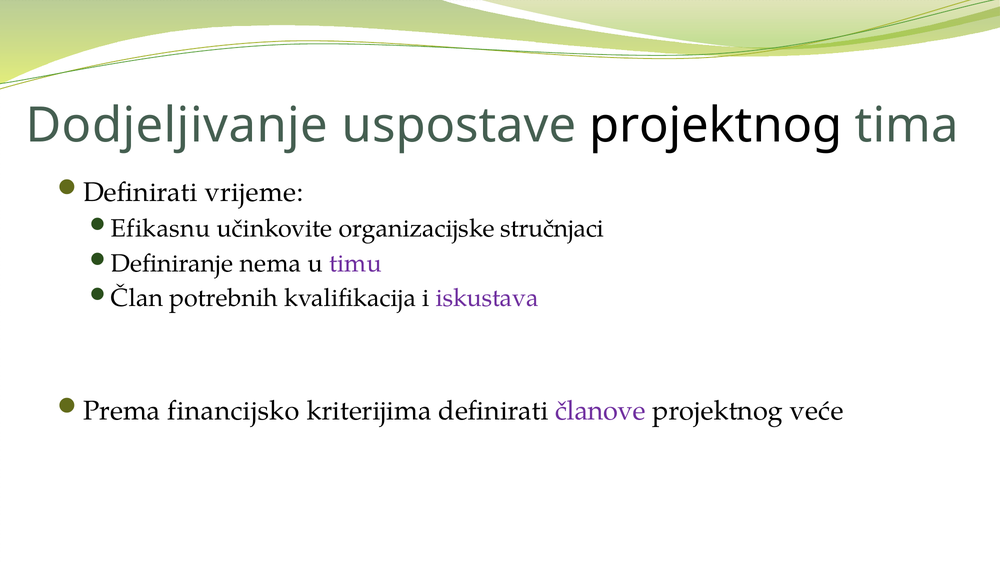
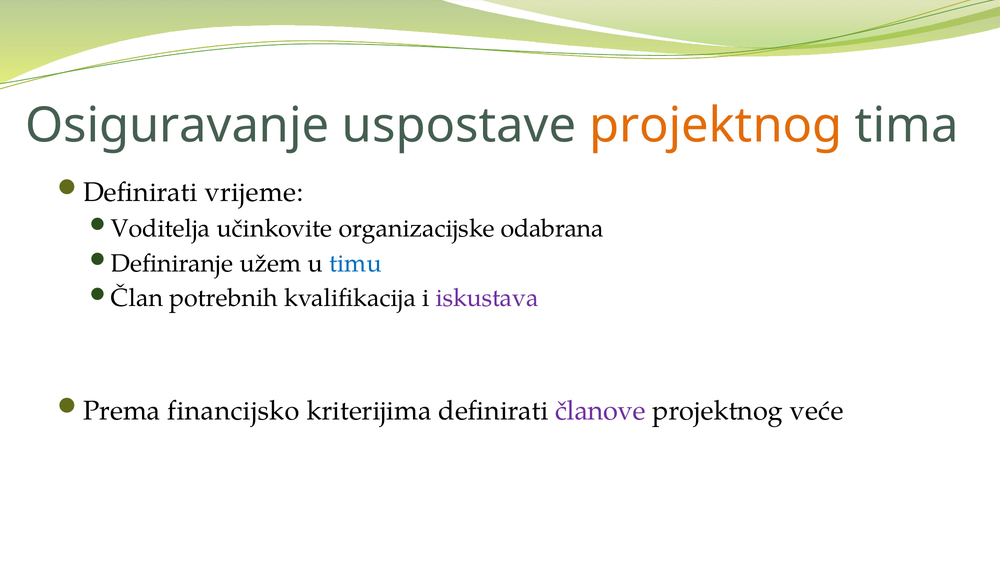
Dodjeljivanje: Dodjeljivanje -> Osiguravanje
projektnog at (716, 126) colour: black -> orange
Efikasnu: Efikasnu -> Voditelja
stručnjaci: stručnjaci -> odabrana
nema: nema -> užem
timu colour: purple -> blue
